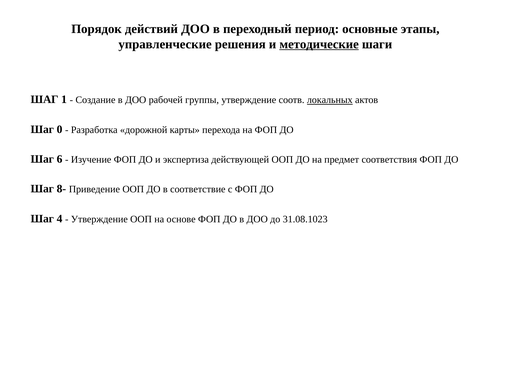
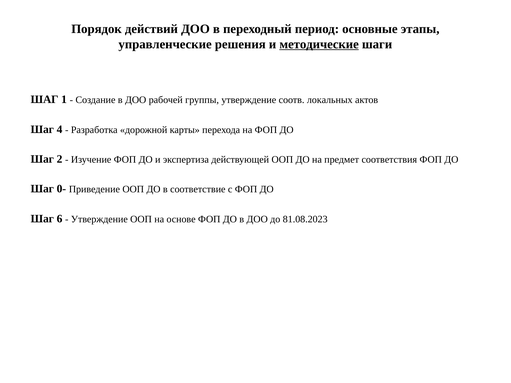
локальных underline: present -> none
0: 0 -> 4
6: 6 -> 2
8-: 8- -> 0-
4: 4 -> 6
31.08.1023: 31.08.1023 -> 81.08.2023
